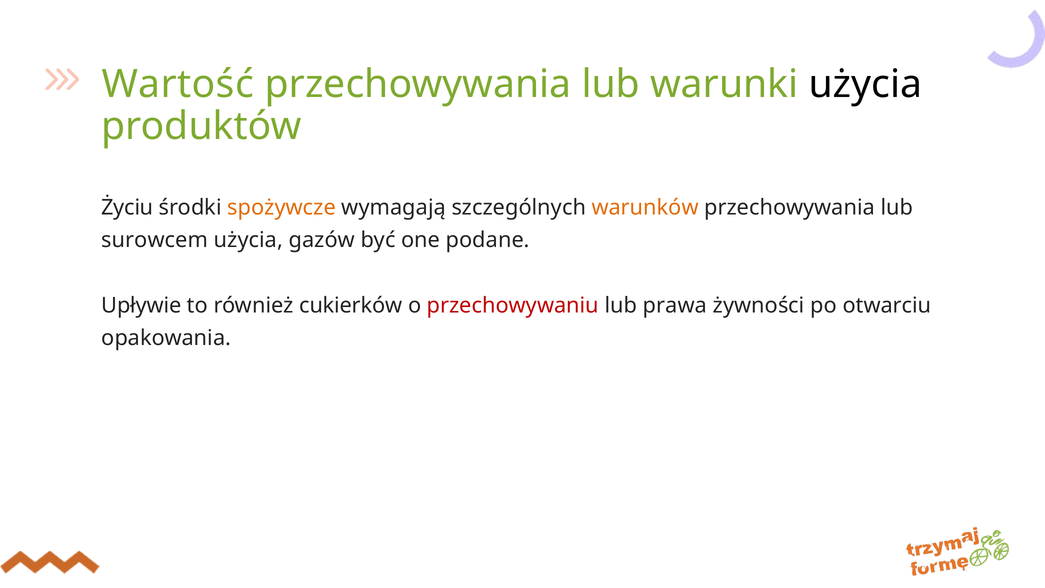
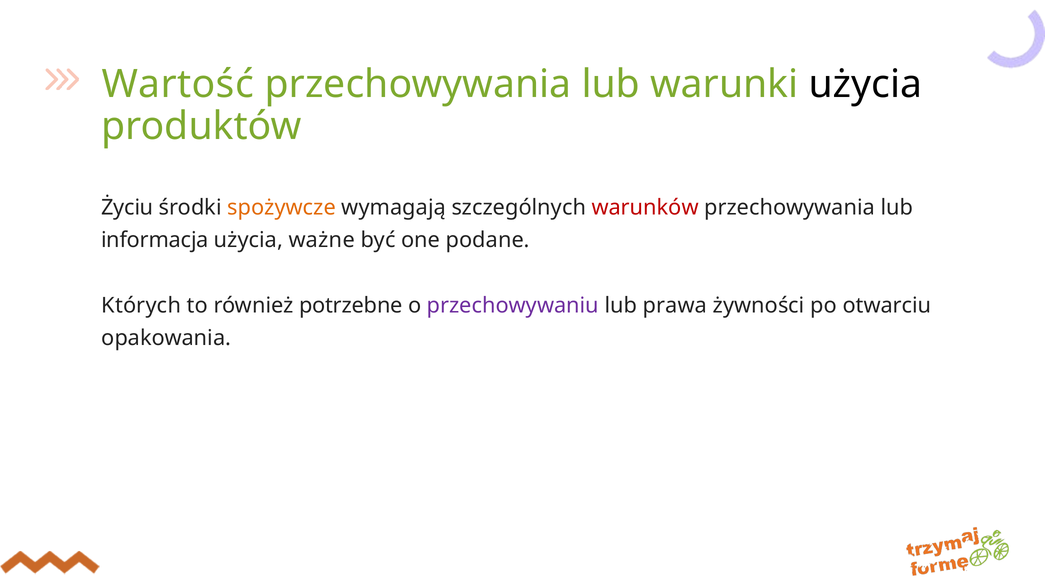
warunków colour: orange -> red
surowcem: surowcem -> informacja
gazów: gazów -> ważne
Upływie: Upływie -> Których
cukierków: cukierków -> potrzebne
przechowywaniu colour: red -> purple
